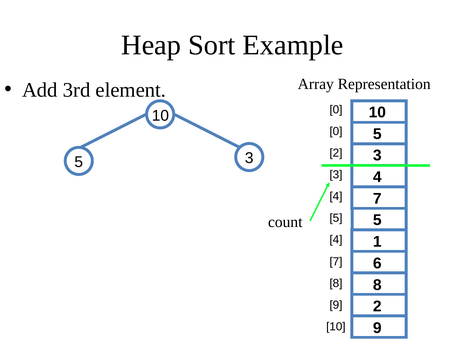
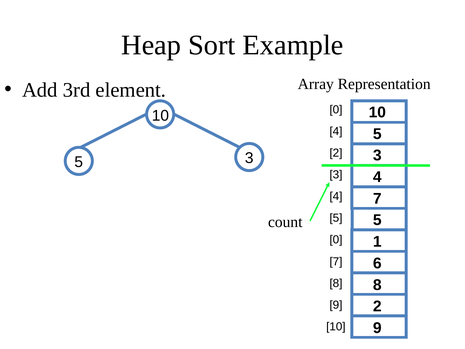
0 at (336, 131): 0 -> 4
4 at (336, 240): 4 -> 0
